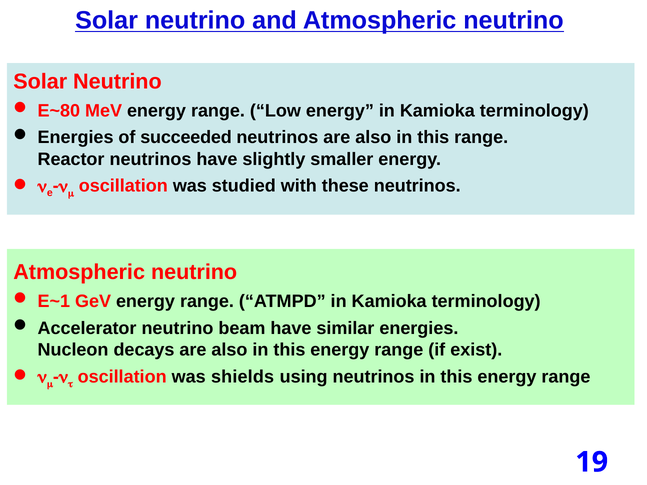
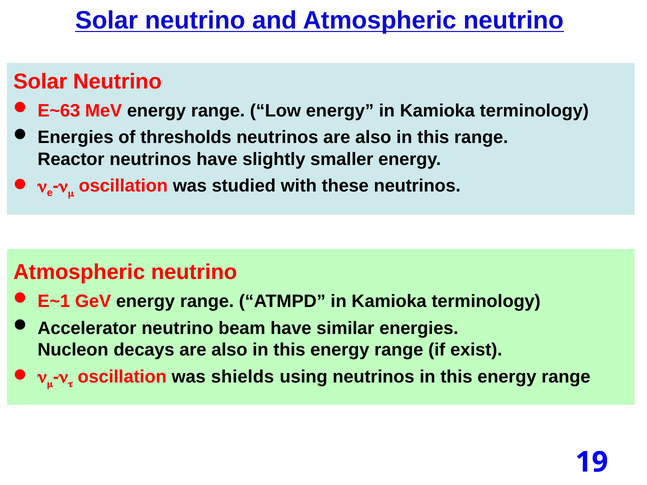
E~80: E~80 -> E~63
succeeded: succeeded -> thresholds
